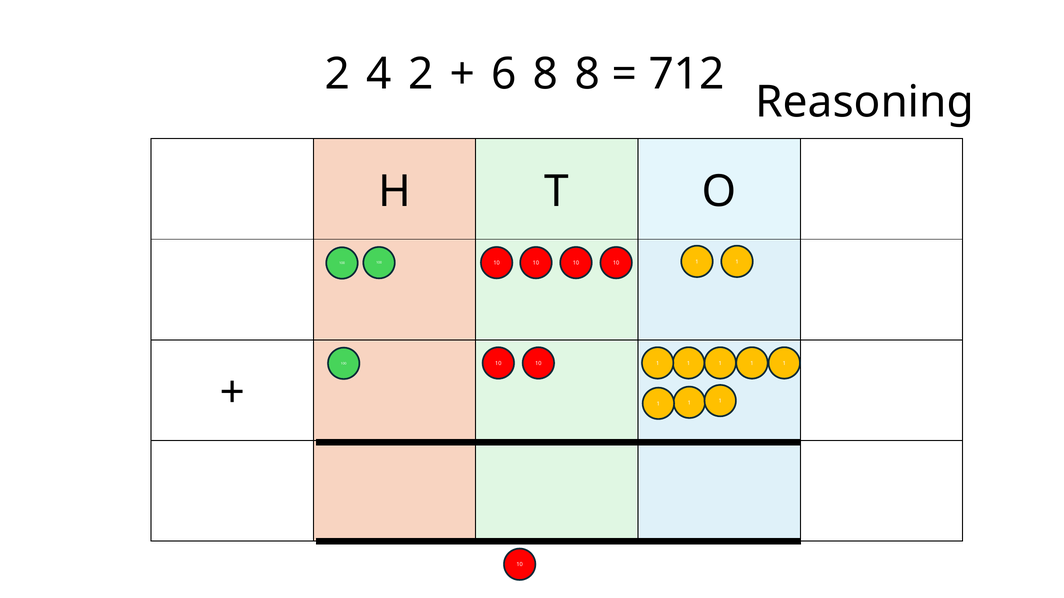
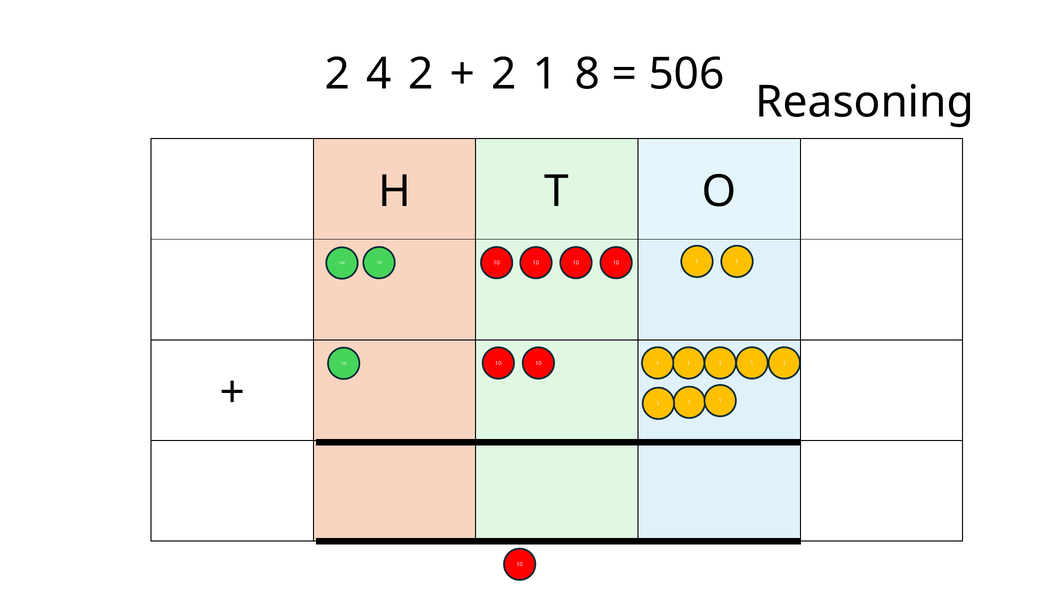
2 6: 6 -> 2
2 8: 8 -> 1
712: 712 -> 506
